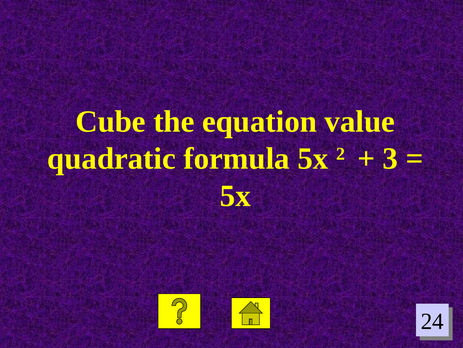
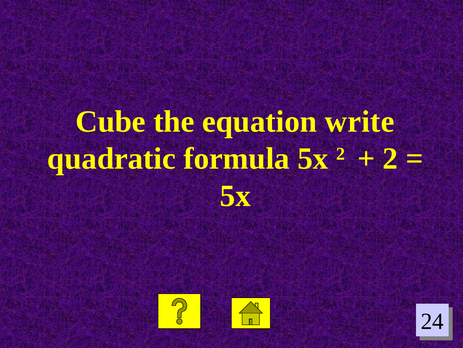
value: value -> write
3 at (390, 158): 3 -> 2
